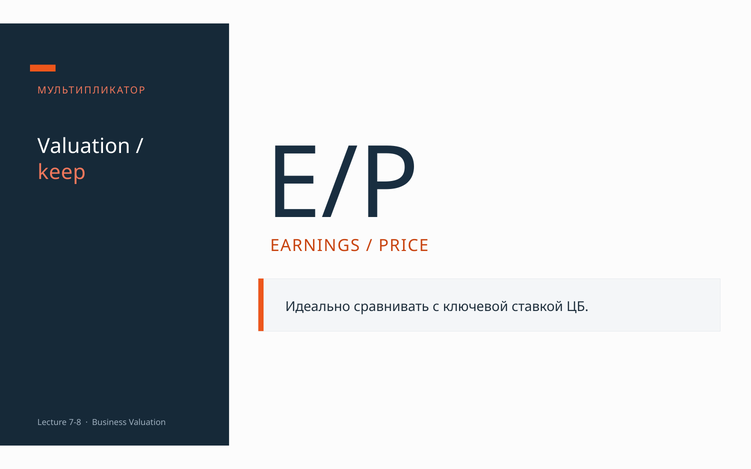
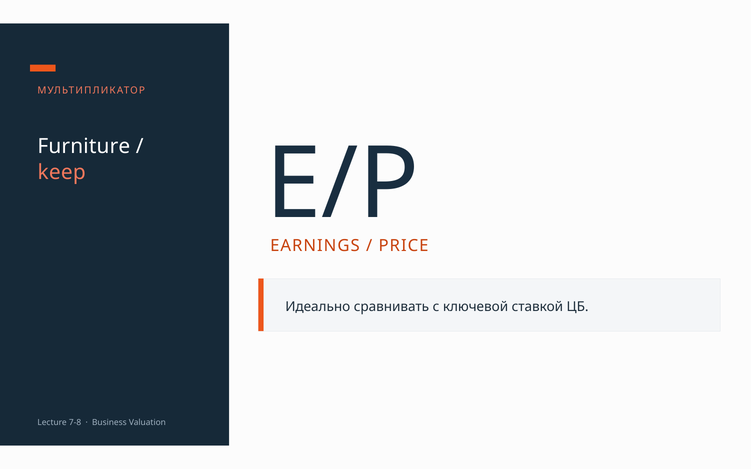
Valuation at (84, 146): Valuation -> Furniture
